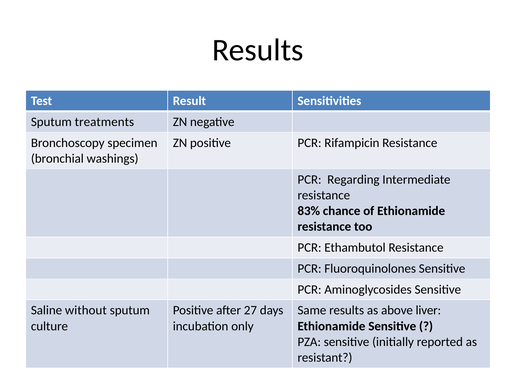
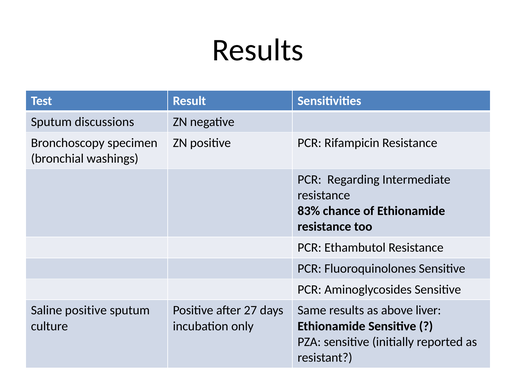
treatments: treatments -> discussions
Saline without: without -> positive
